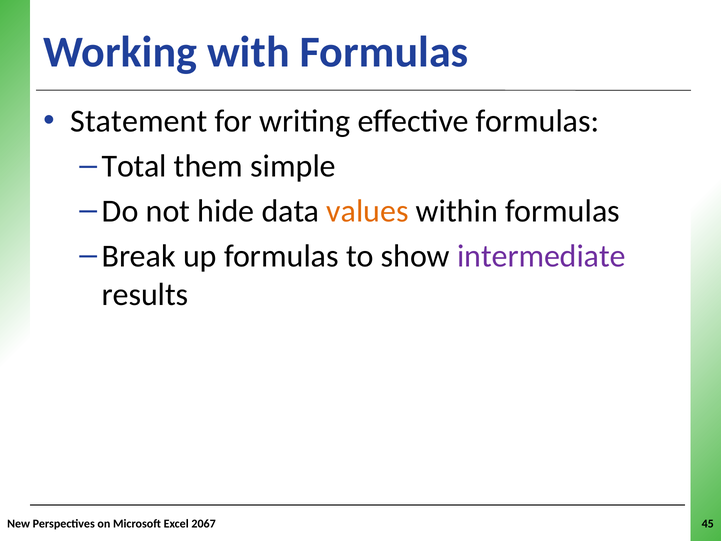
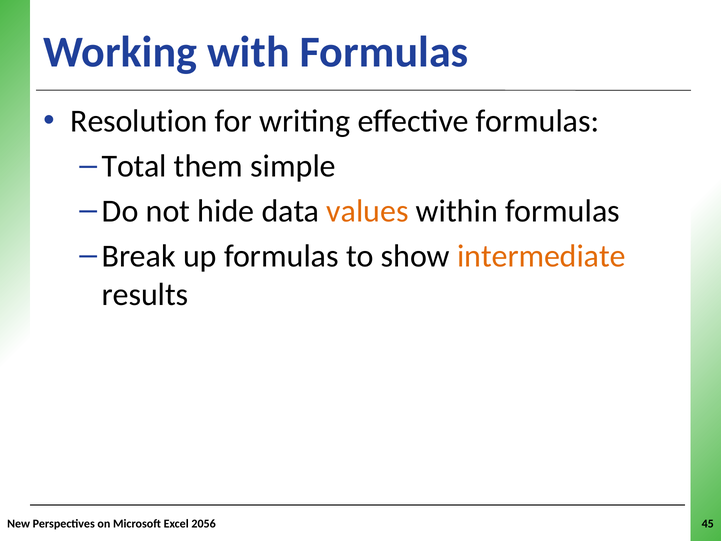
Statement: Statement -> Resolution
intermediate colour: purple -> orange
2067: 2067 -> 2056
